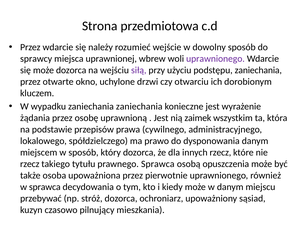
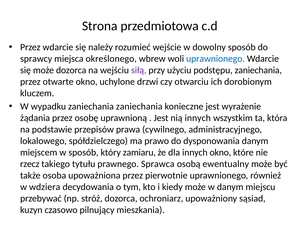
uprawnionej: uprawnionej -> określonego
uprawnionego at (215, 59) colour: purple -> blue
nią zaimek: zaimek -> innych
który dozorca: dozorca -> zamiaru
innych rzecz: rzecz -> okno
opuszczenia: opuszczenia -> ewentualny
w sprawca: sprawca -> wdziera
